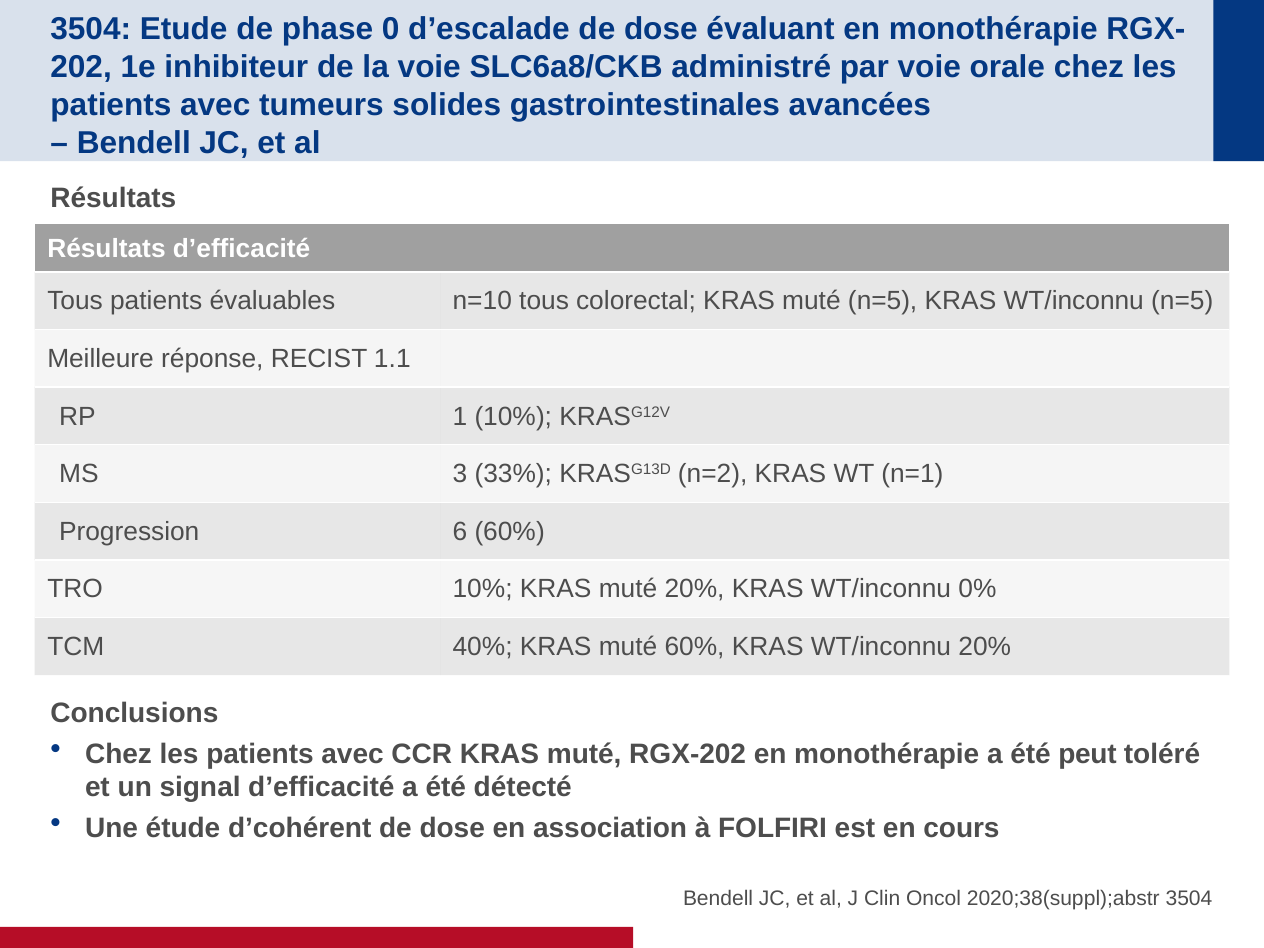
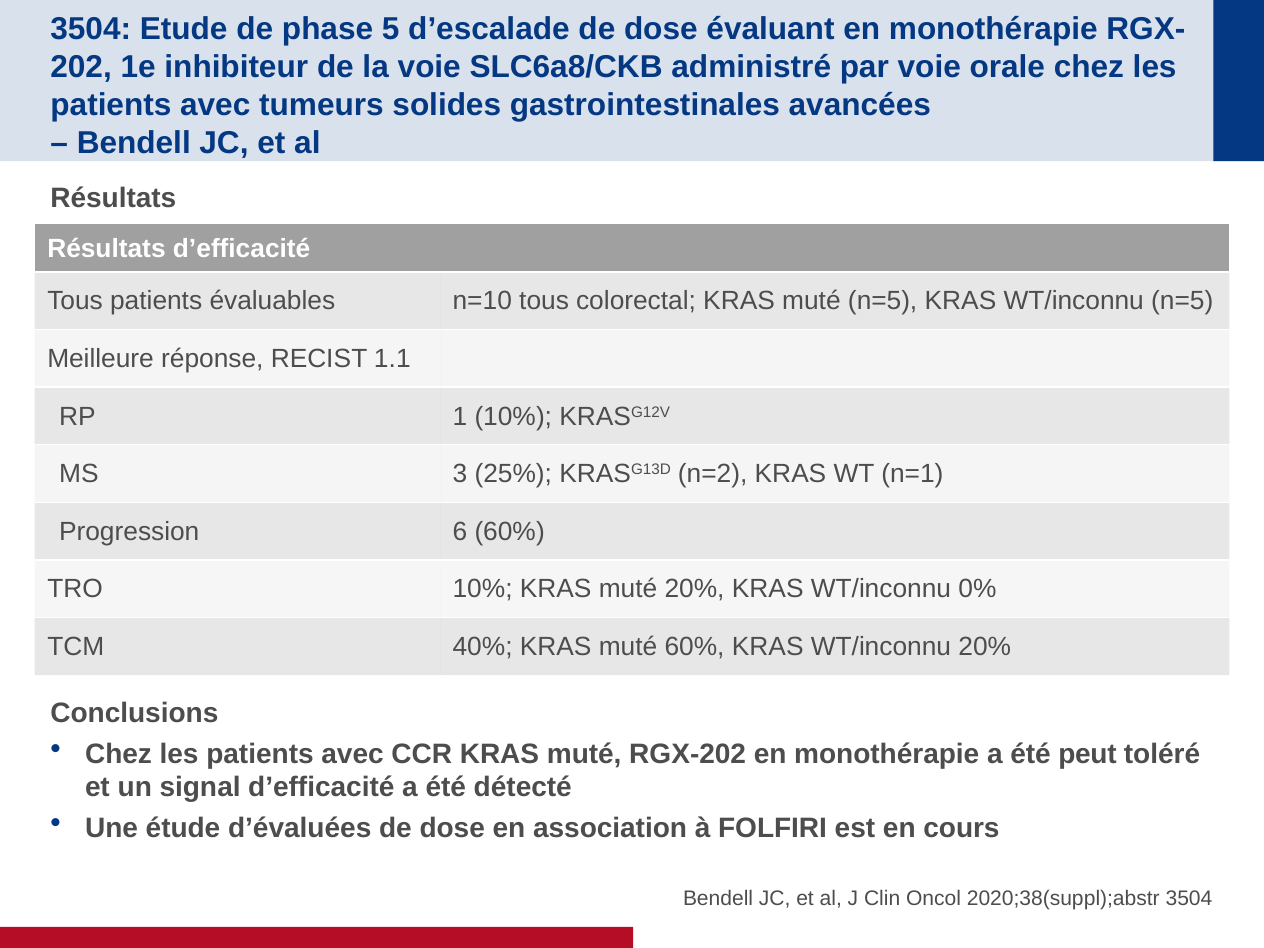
0: 0 -> 5
33%: 33% -> 25%
d’cohérent: d’cohérent -> d’évaluées
